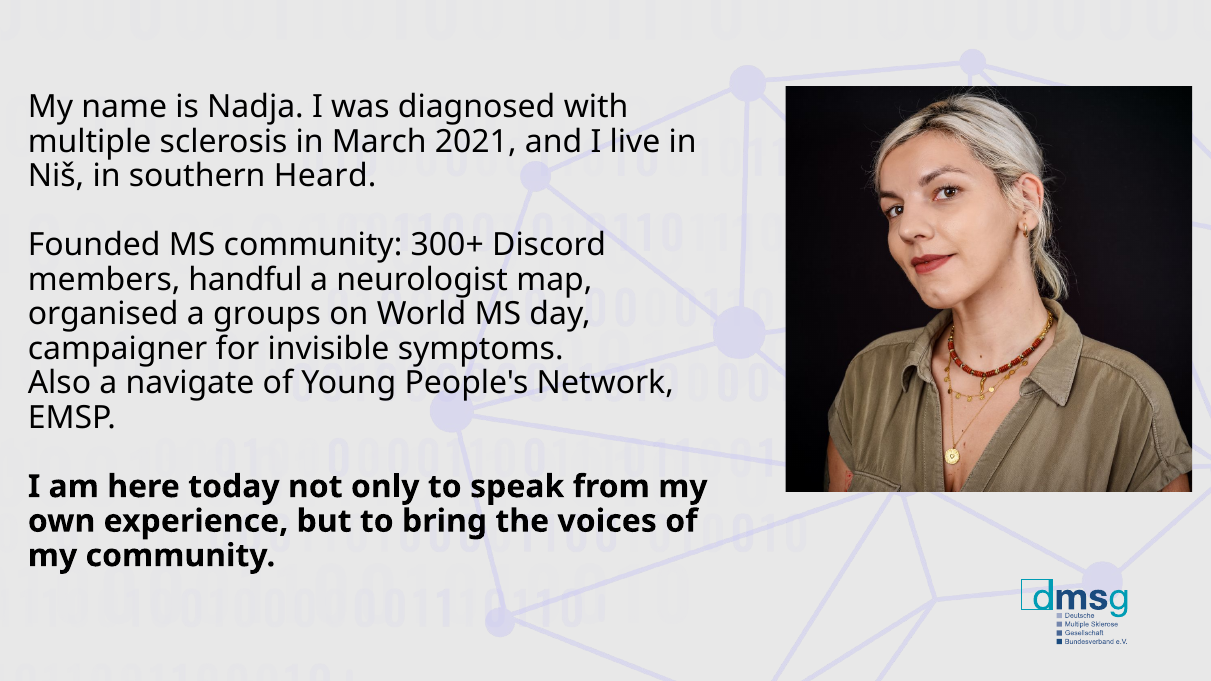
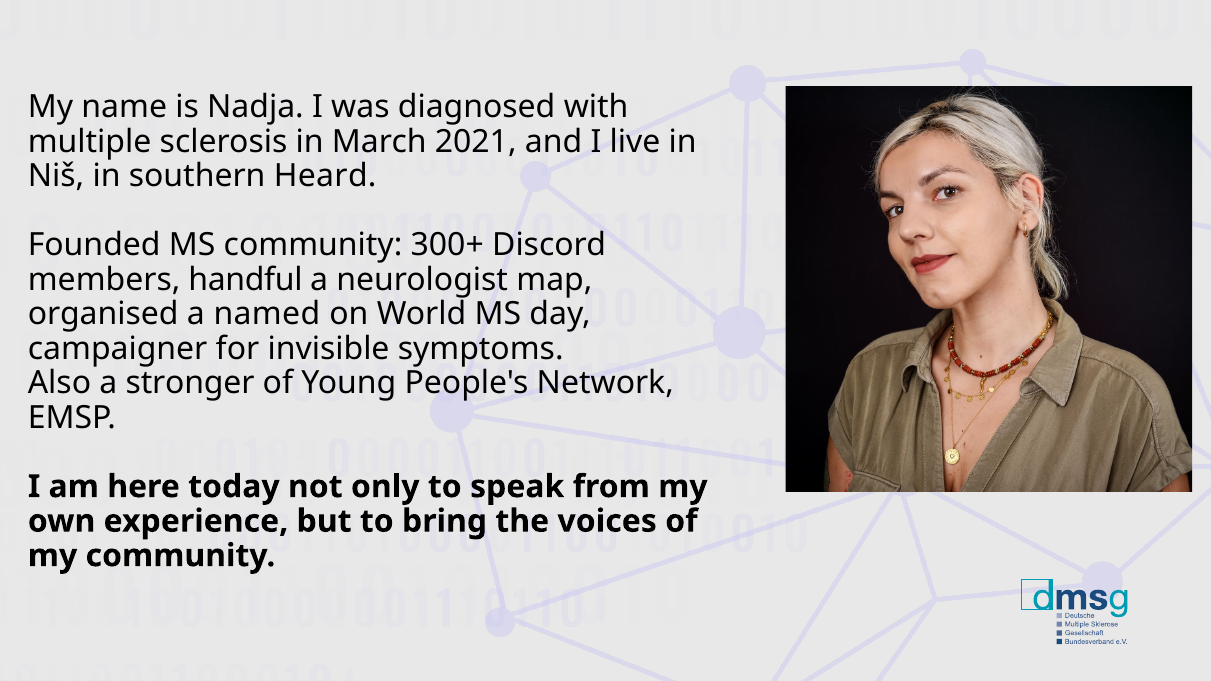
groups: groups -> named
navigate: navigate -> stronger
